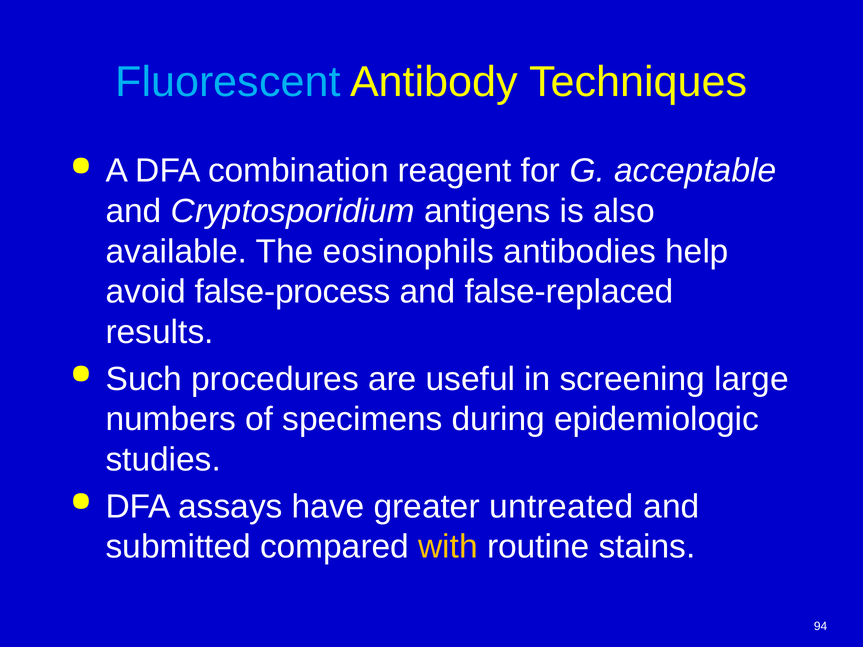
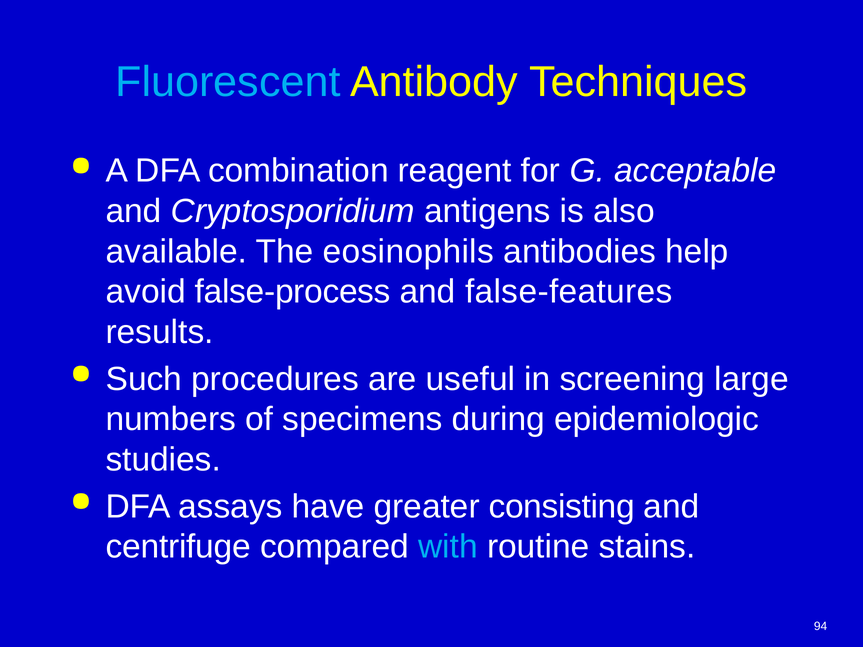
false-replaced: false-replaced -> false-features
untreated: untreated -> consisting
submitted: submitted -> centrifuge
with colour: yellow -> light blue
